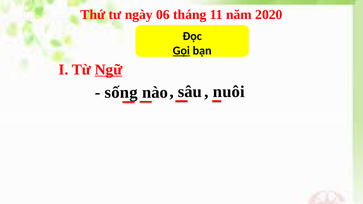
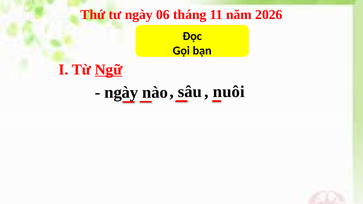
2020: 2020 -> 2026
Gọi underline: present -> none
sống at (121, 92): sống -> ngày
